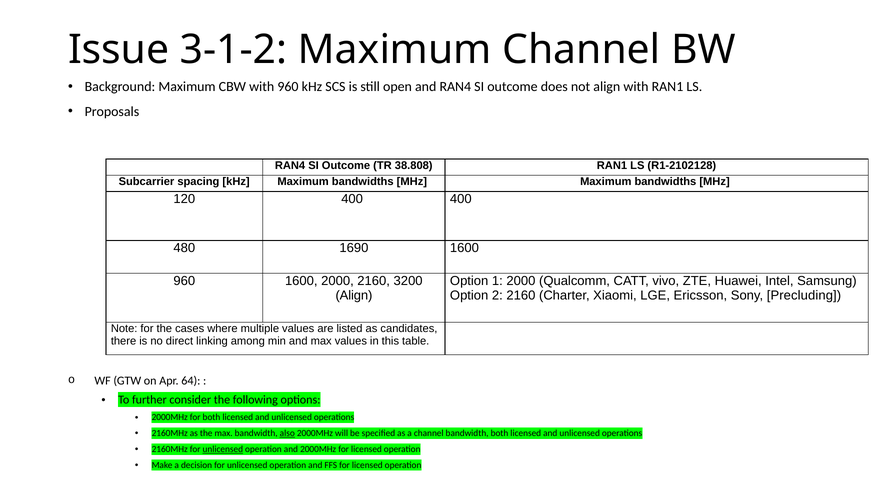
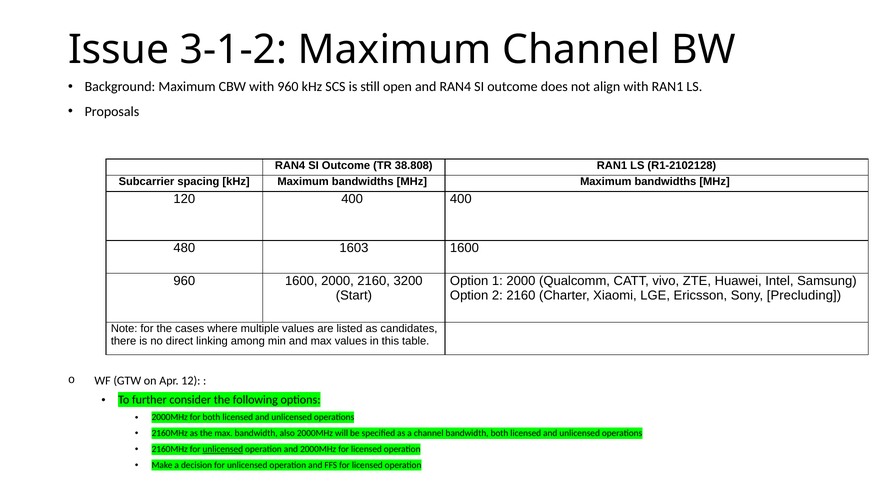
1690: 1690 -> 1603
Align at (354, 295): Align -> Start
64: 64 -> 12
also underline: present -> none
